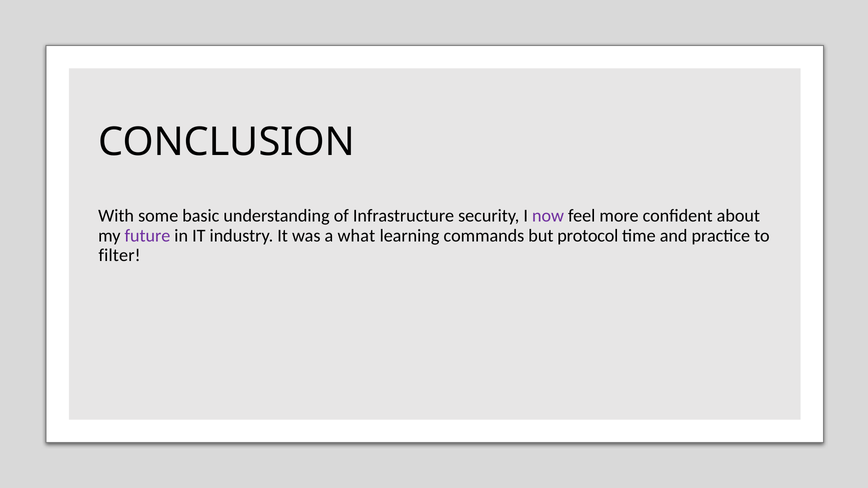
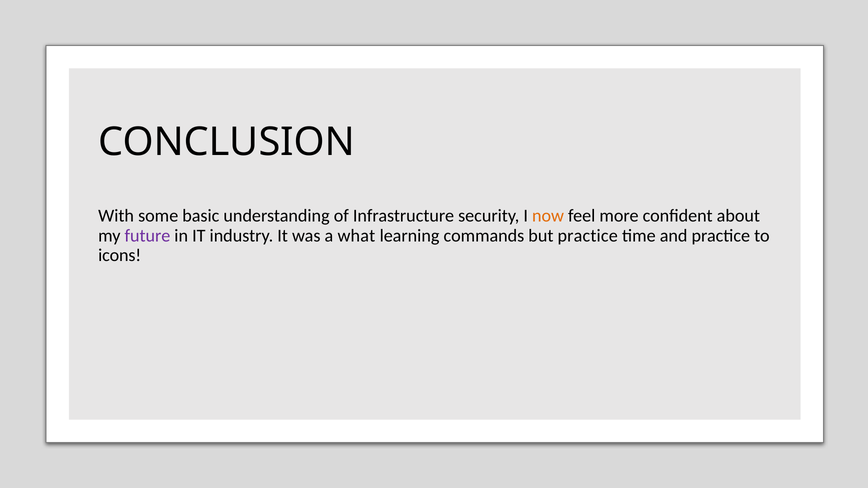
now colour: purple -> orange
but protocol: protocol -> practice
filter: filter -> icons
